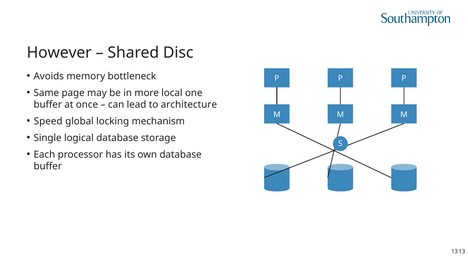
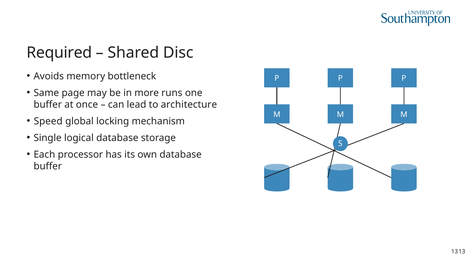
However: However -> Required
local: local -> runs
